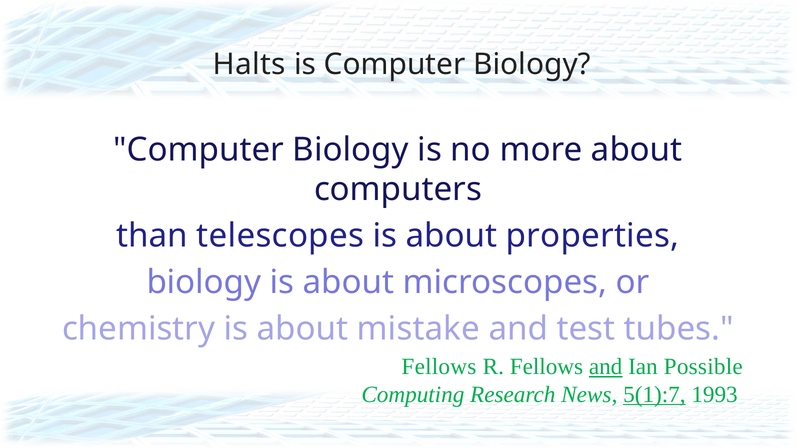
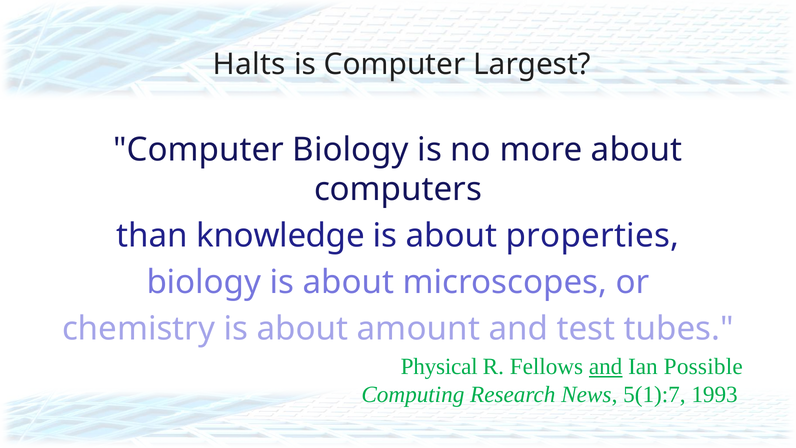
is Computer Biology: Biology -> Largest
telescopes: telescopes -> knowledge
mistake: mistake -> amount
Fellows at (439, 366): Fellows -> Physical
5(1):7 underline: present -> none
